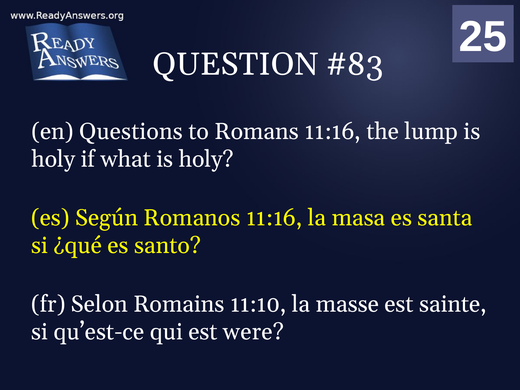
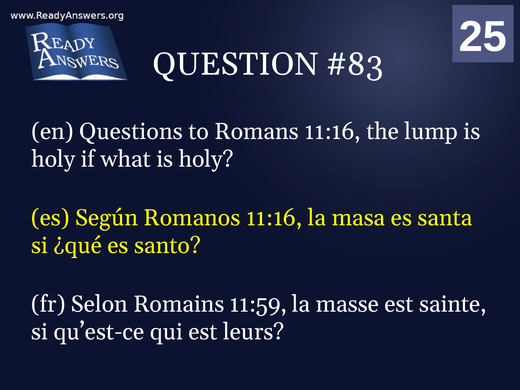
11:10: 11:10 -> 11:59
were: were -> leurs
